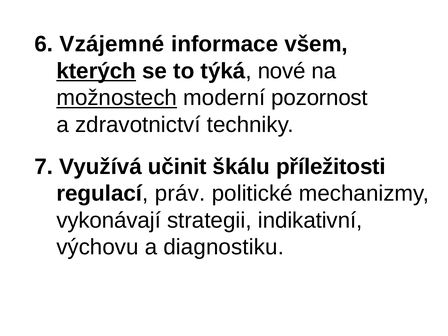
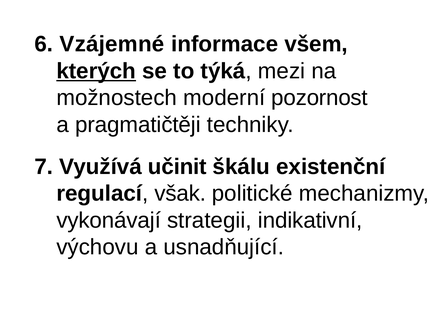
nové: nové -> mezi
možnostech underline: present -> none
zdravotnictví: zdravotnictví -> pragmatičtěji
příležitosti: příležitosti -> existenční
práv: práv -> však
diagnostiku: diagnostiku -> usnadňující
